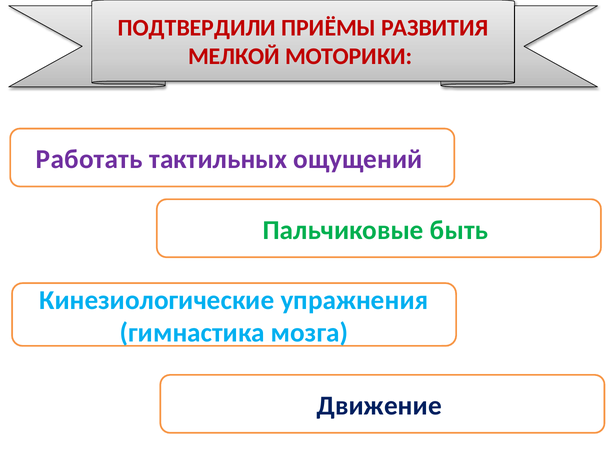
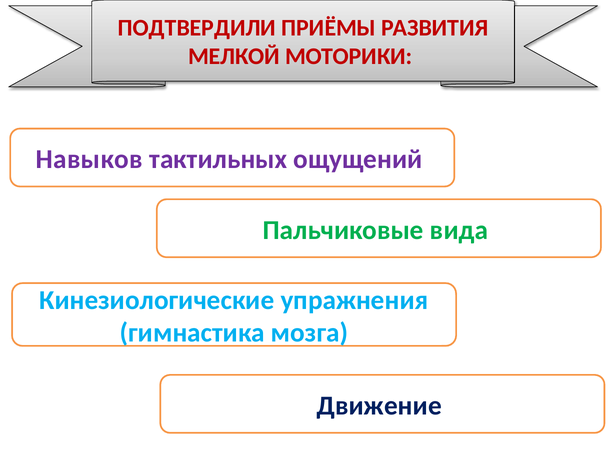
Работать: Работать -> Навыков
быть: быть -> вида
